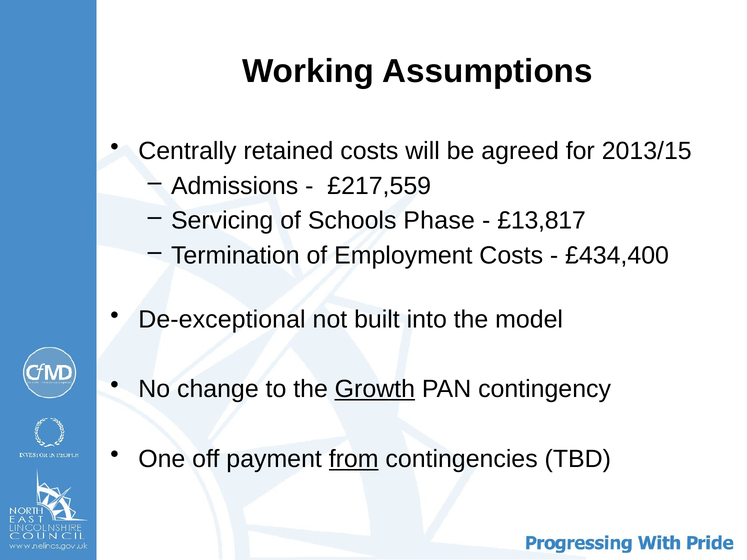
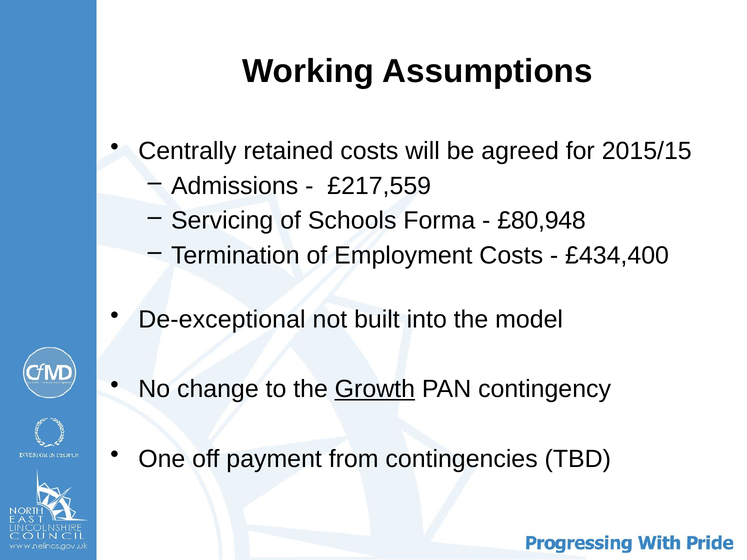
2013/15: 2013/15 -> 2015/15
Phase: Phase -> Forma
£13,817: £13,817 -> £80,948
from underline: present -> none
